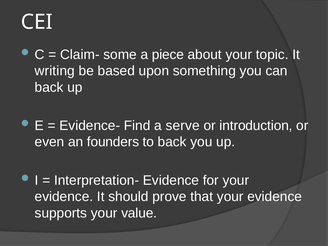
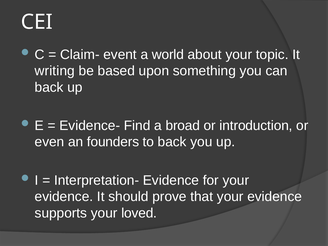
some: some -> event
piece: piece -> world
serve: serve -> broad
value: value -> loved
